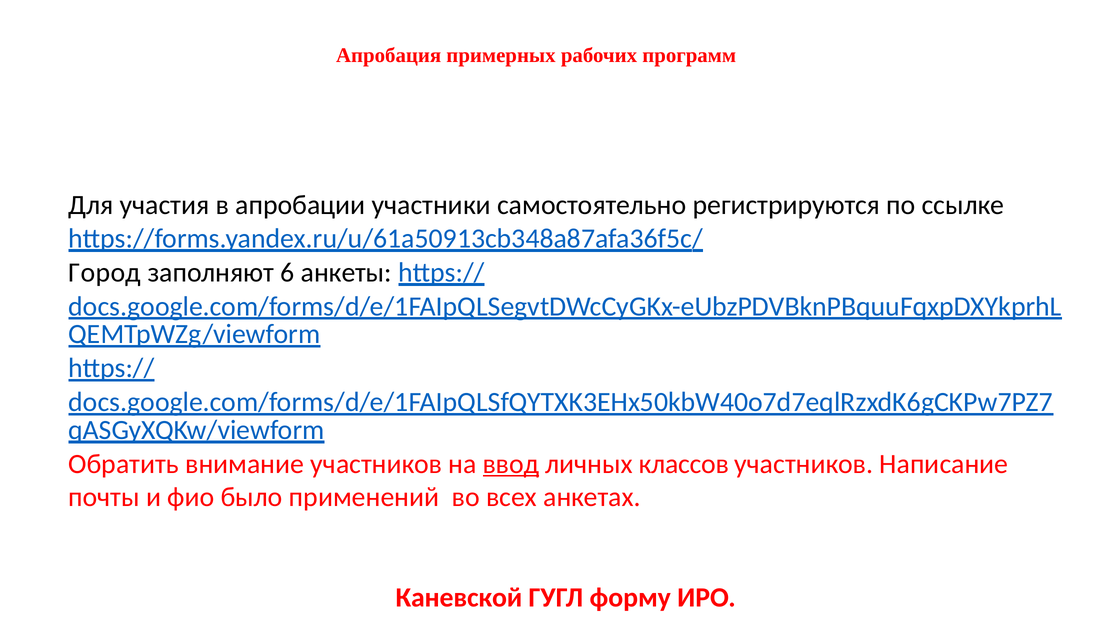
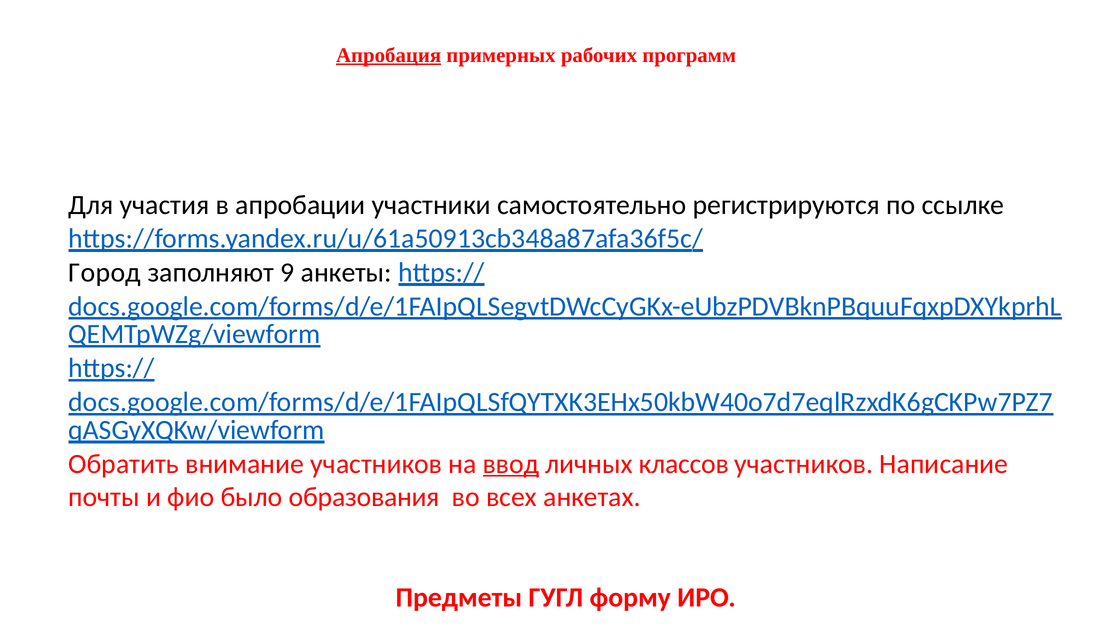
Апробация underline: none -> present
6: 6 -> 9
применений: применений -> образования
Каневской: Каневской -> Предметы
